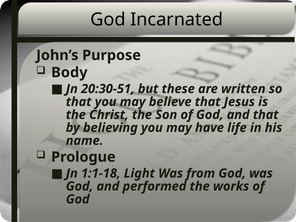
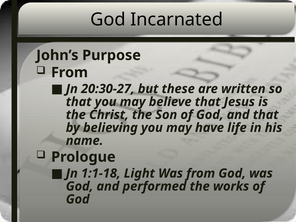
Body at (69, 72): Body -> From
20:30-51: 20:30-51 -> 20:30-27
